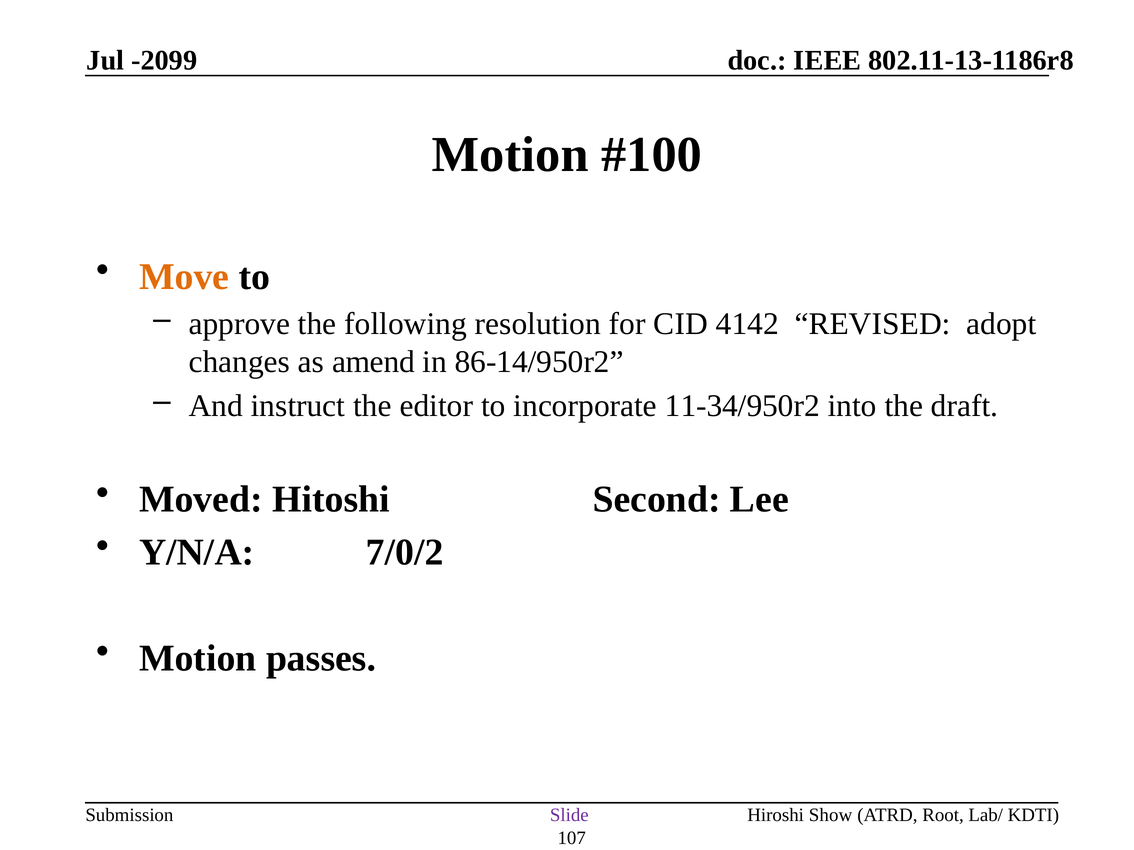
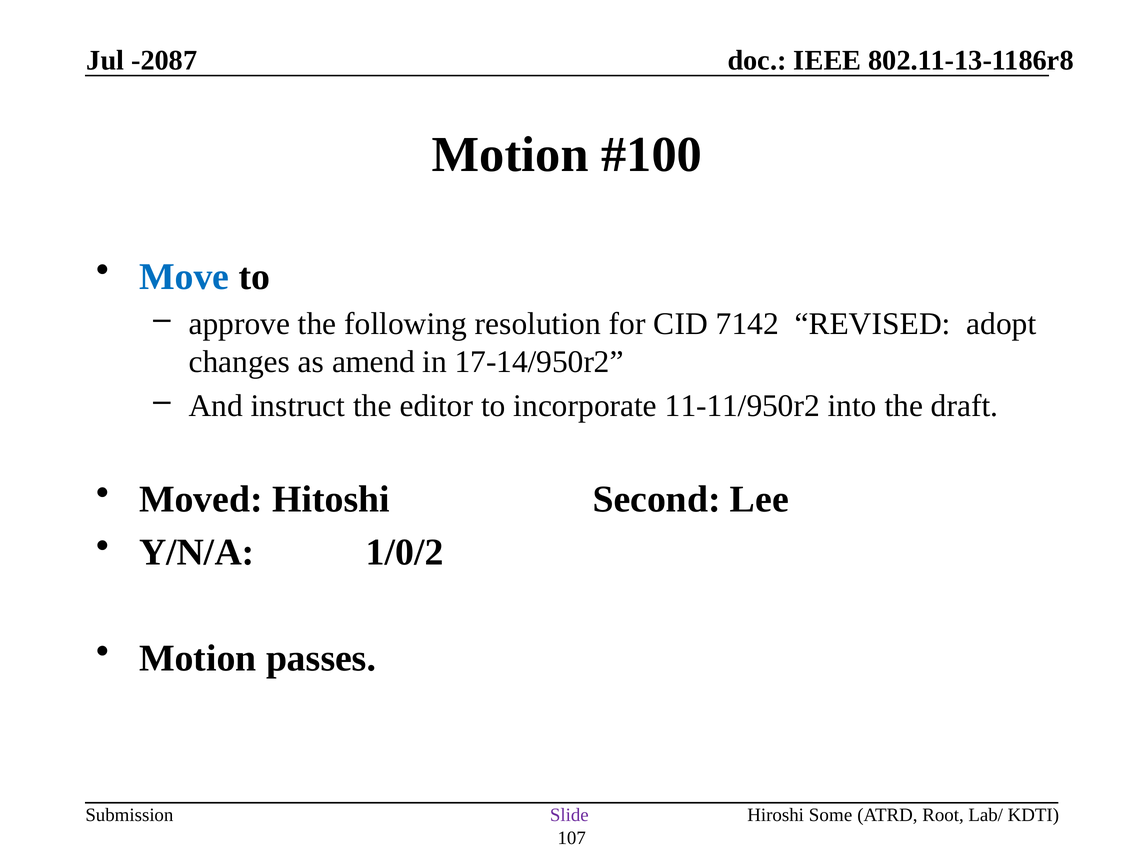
-2099: -2099 -> -2087
Move colour: orange -> blue
4142: 4142 -> 7142
86-14/950r2: 86-14/950r2 -> 17-14/950r2
11-34/950r2: 11-34/950r2 -> 11-11/950r2
7/0/2: 7/0/2 -> 1/0/2
Show: Show -> Some
